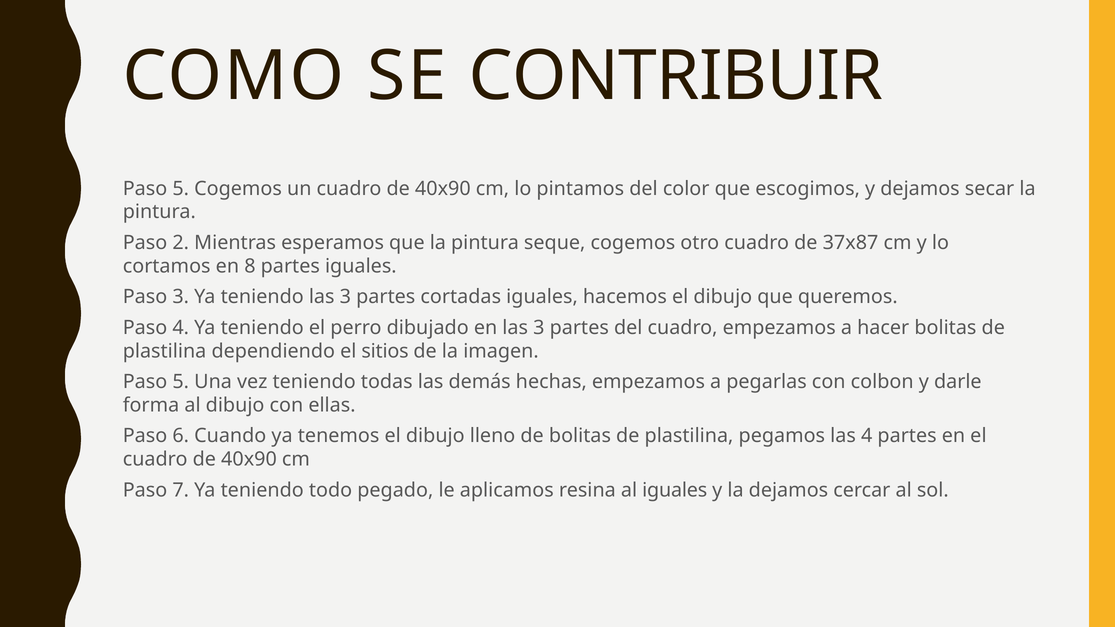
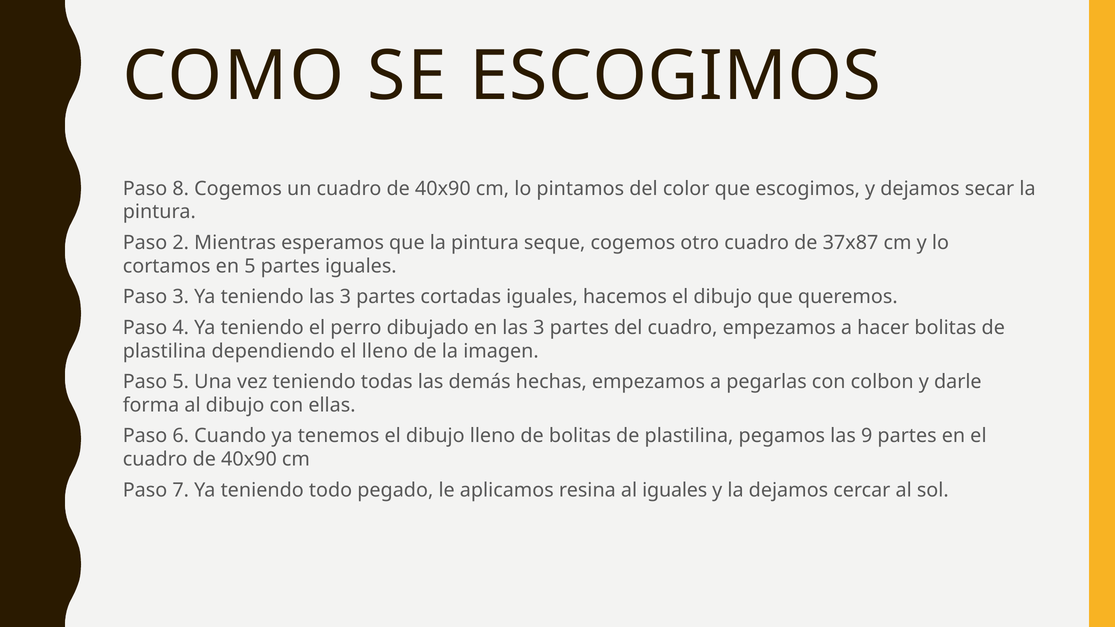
SE CONTRIBUIR: CONTRIBUIR -> ESCOGIMOS
5 at (181, 189): 5 -> 8
en 8: 8 -> 5
el sitios: sitios -> lleno
las 4: 4 -> 9
